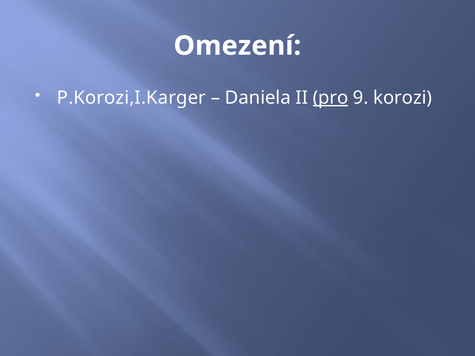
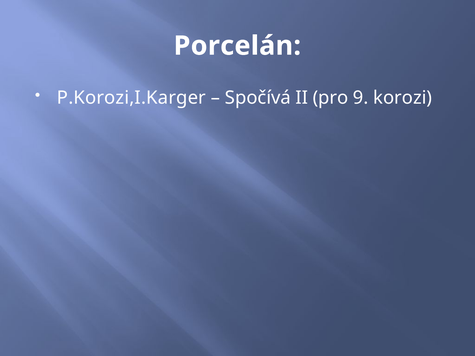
Omezení: Omezení -> Porcelán
Daniela: Daniela -> Spočívá
pro underline: present -> none
